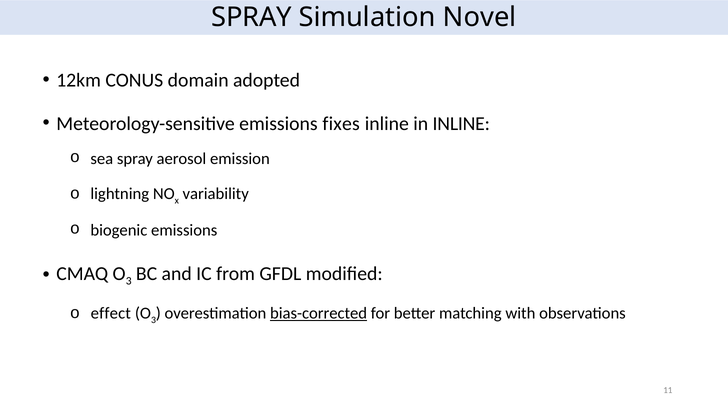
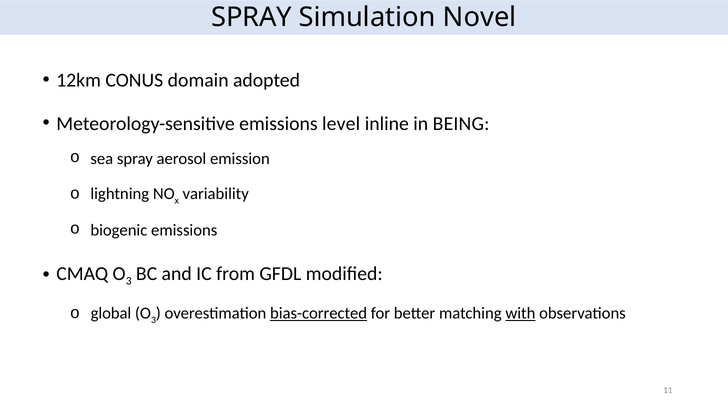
fixes: fixes -> level
in INLINE: INLINE -> BEING
effect: effect -> global
with underline: none -> present
